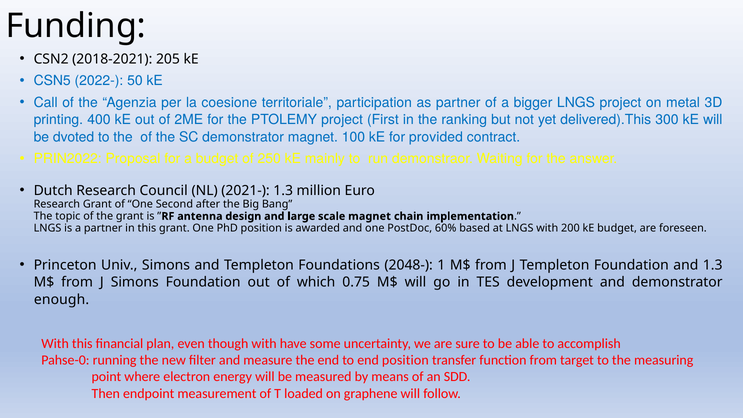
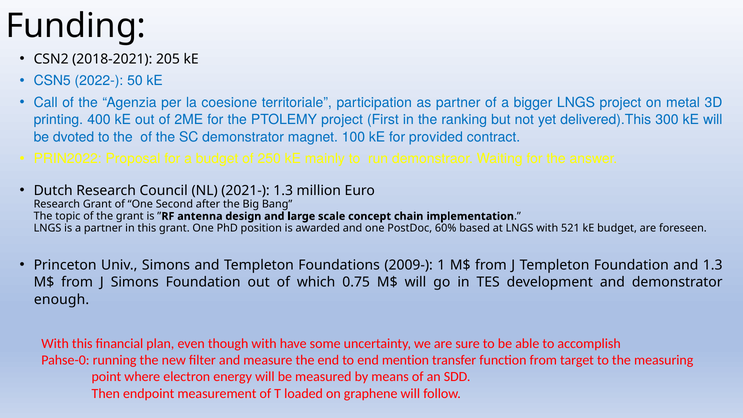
scale magnet: magnet -> concept
200: 200 -> 521
2048-: 2048- -> 2009-
end position: position -> mention
